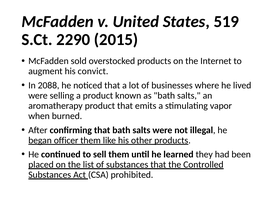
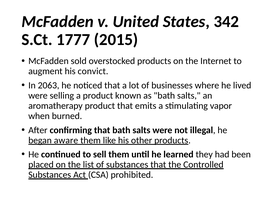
519: 519 -> 342
2290: 2290 -> 1777
2088: 2088 -> 2063
officer: officer -> aware
